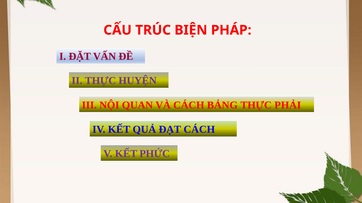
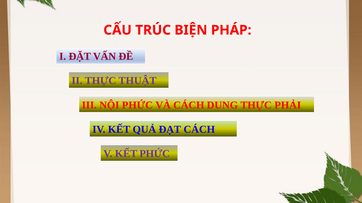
HUYỆN: HUYỆN -> THUẬT
NỘI QUAN: QUAN -> PHỨC
BẢNG: BẢNG -> DUNG
